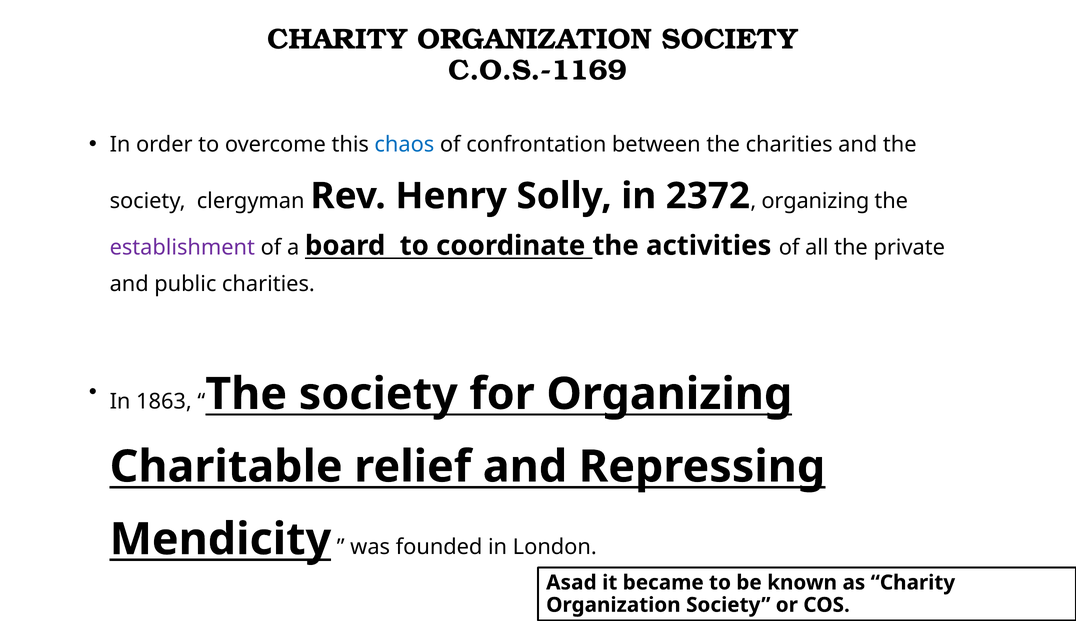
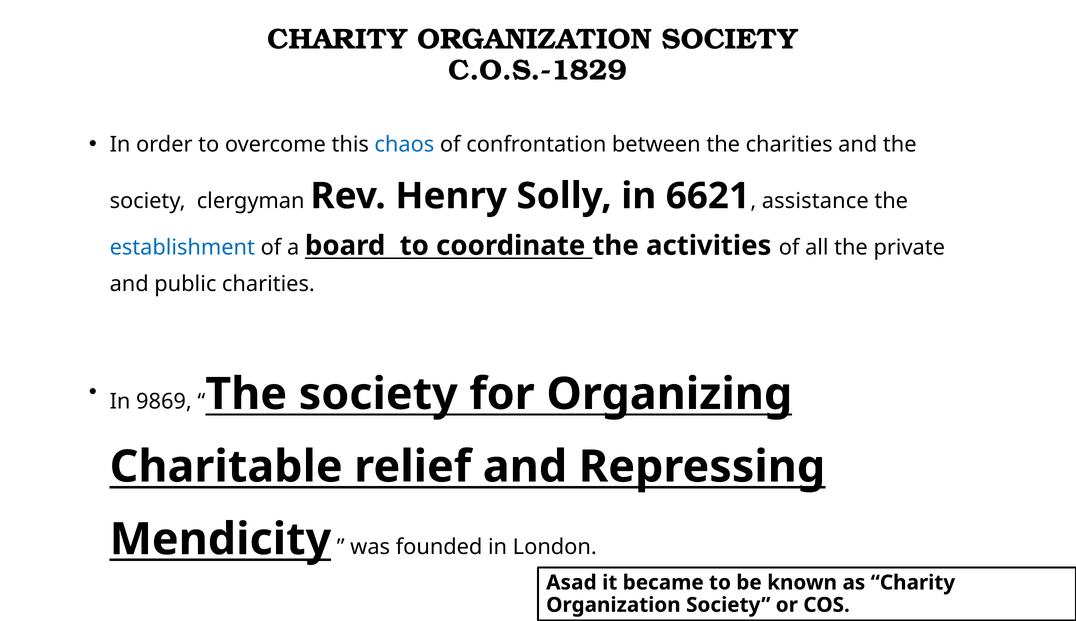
C.O.S.-1169: C.O.S.-1169 -> C.O.S.-1829
2372: 2372 -> 6621
organizing at (815, 201): organizing -> assistance
establishment colour: purple -> blue
1863: 1863 -> 9869
